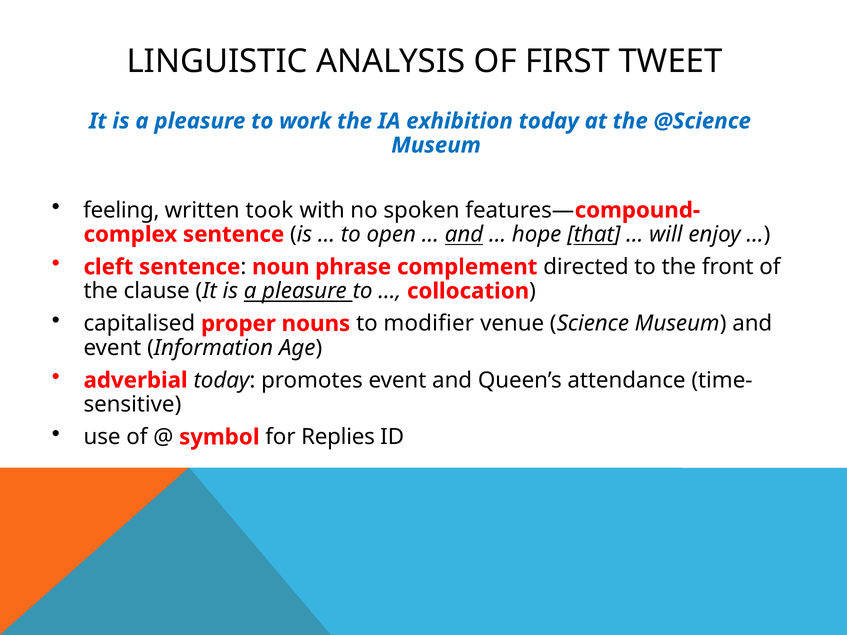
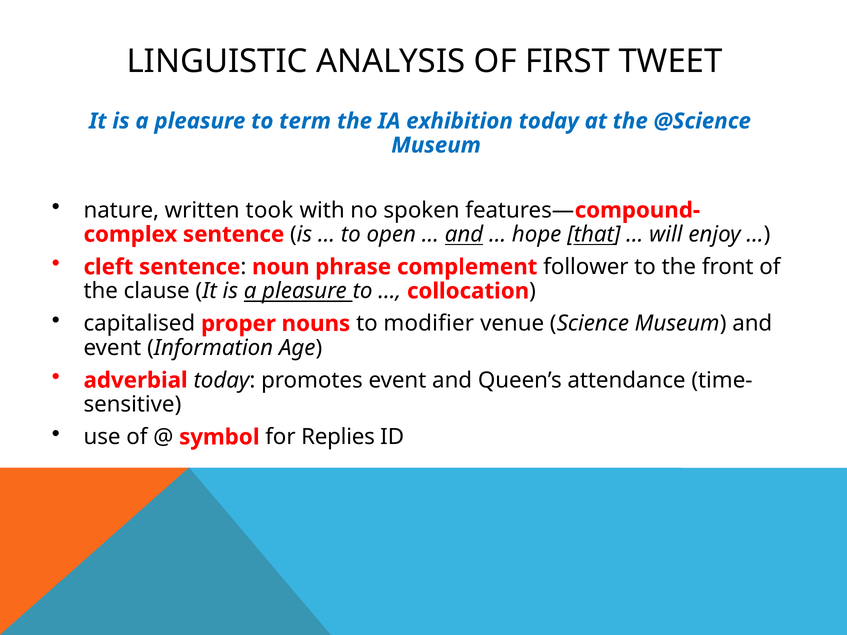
work: work -> term
feeling: feeling -> nature
directed: directed -> follower
